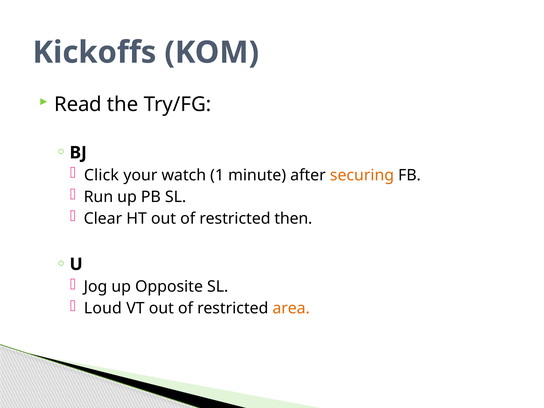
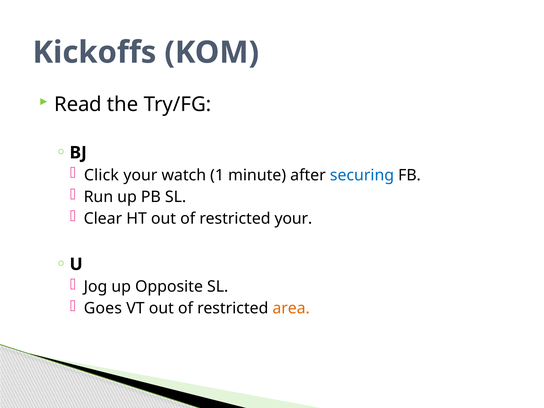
securing colour: orange -> blue
restricted then: then -> your
Loud: Loud -> Goes
